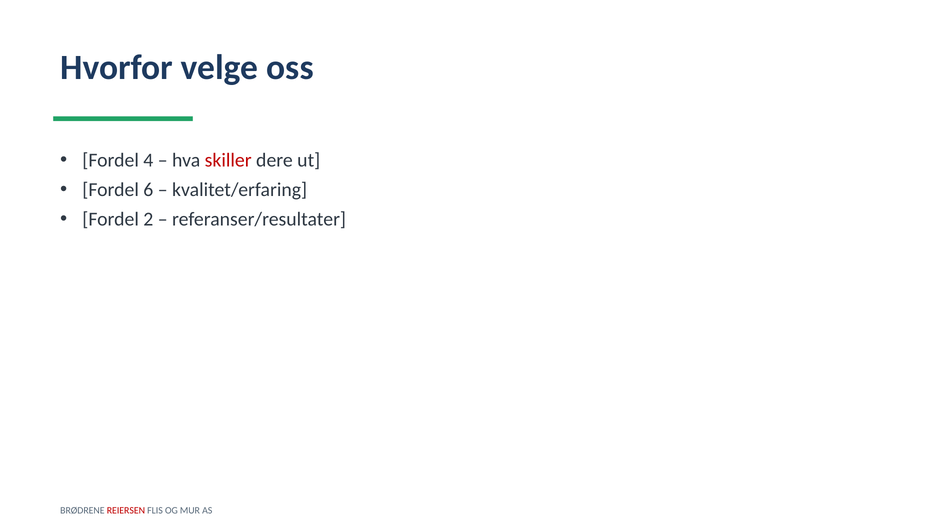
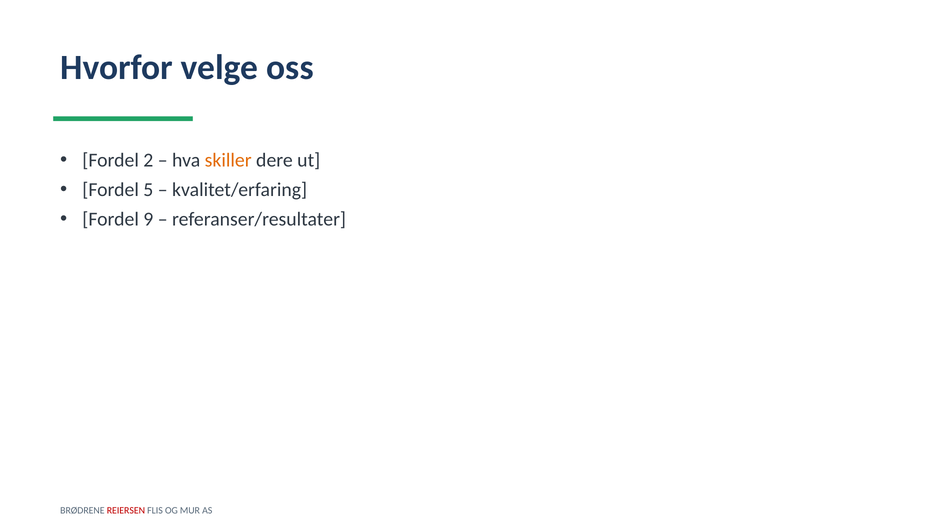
4: 4 -> 2
skiller colour: red -> orange
6: 6 -> 5
2: 2 -> 9
